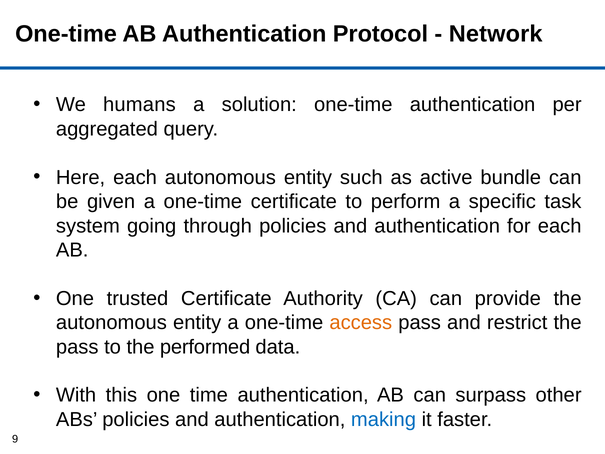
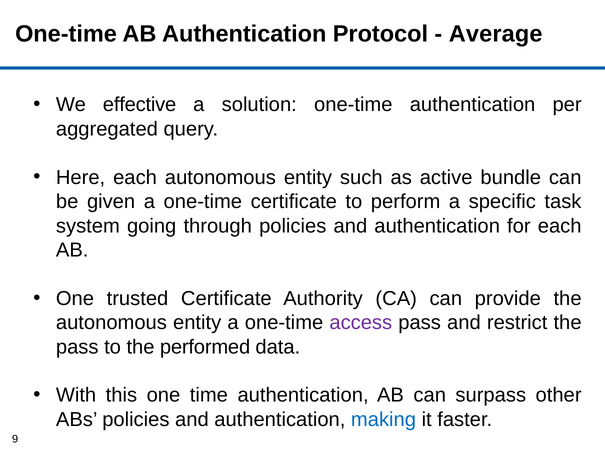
Network: Network -> Average
humans: humans -> effective
access colour: orange -> purple
